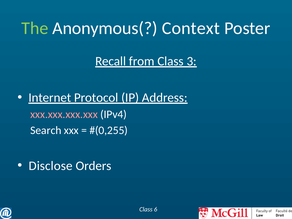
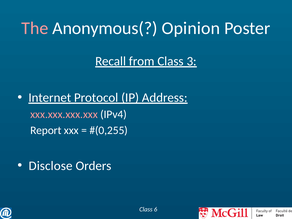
The colour: light green -> pink
Context: Context -> Opinion
Search: Search -> Report
